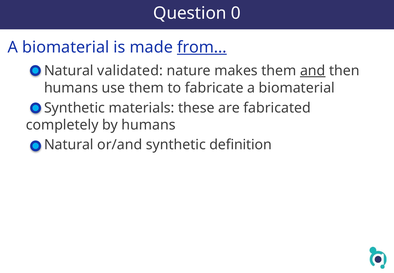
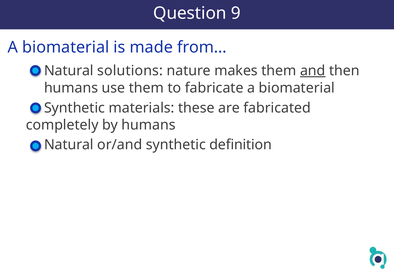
0: 0 -> 9
from… underline: present -> none
validated: validated -> solutions
